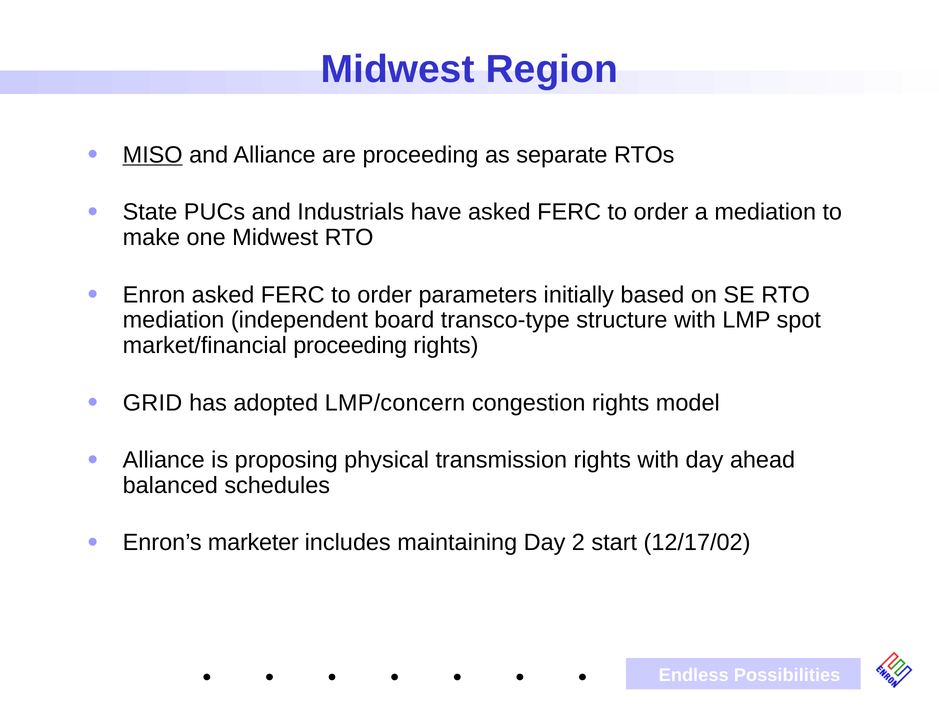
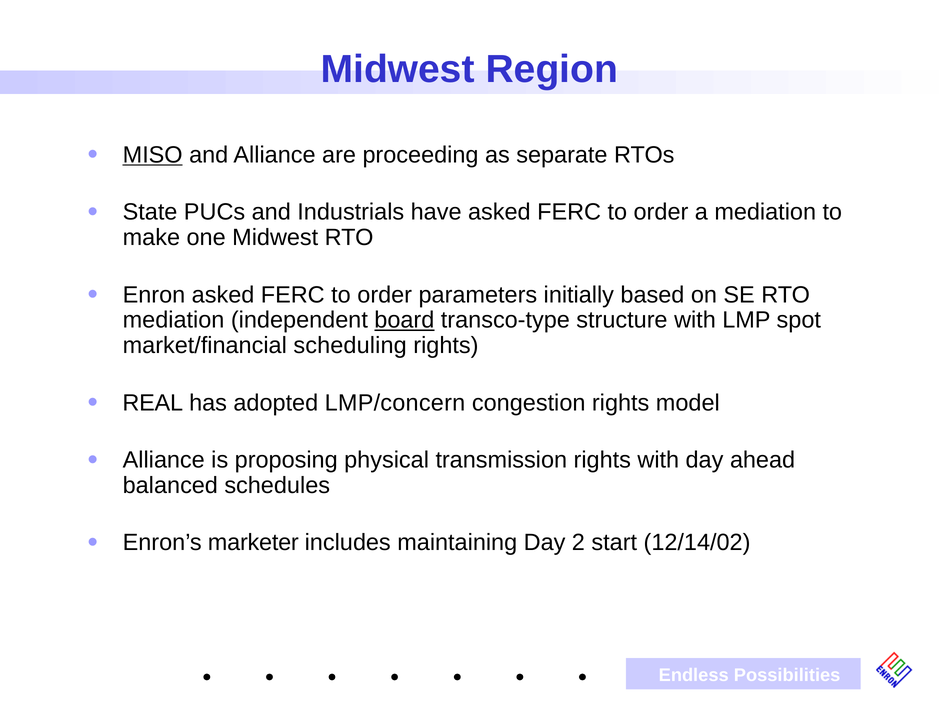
board underline: none -> present
market/financial proceeding: proceeding -> scheduling
GRID: GRID -> REAL
12/17/02: 12/17/02 -> 12/14/02
